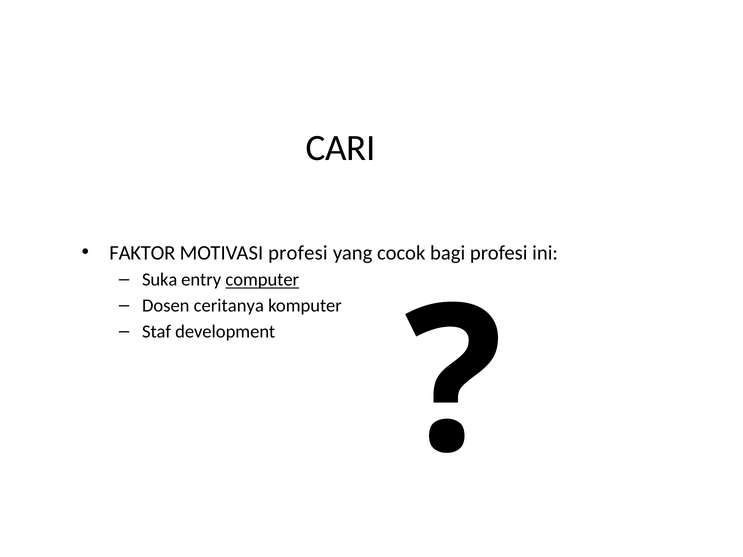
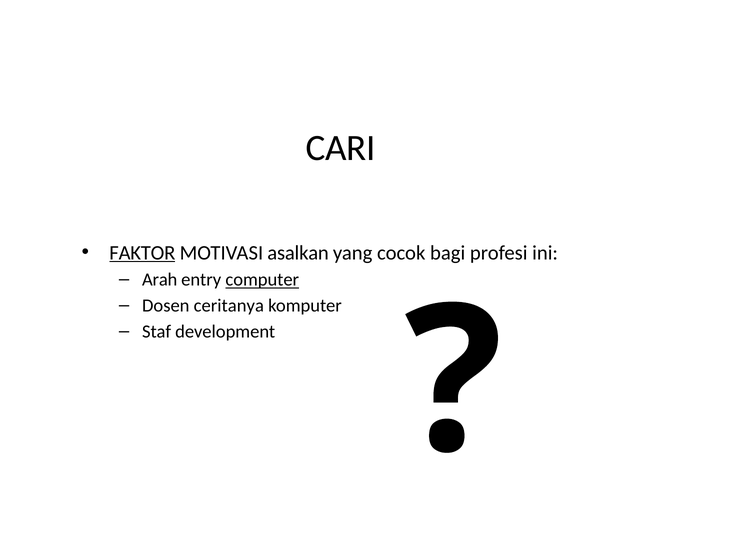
FAKTOR underline: none -> present
MOTIVASI profesi: profesi -> asalkan
Suka: Suka -> Arah
